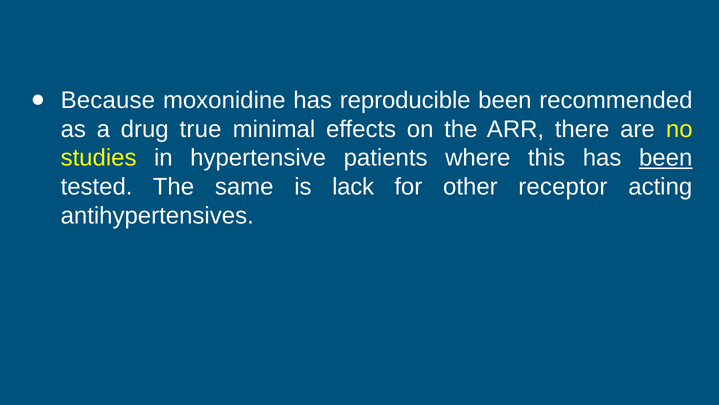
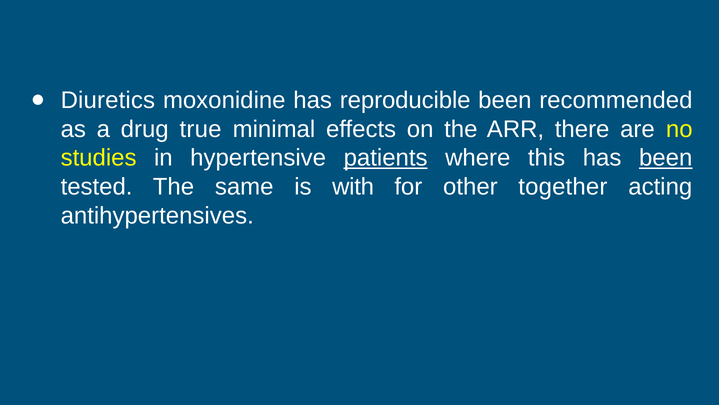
Because: Because -> Diuretics
patients underline: none -> present
lack: lack -> with
receptor: receptor -> together
